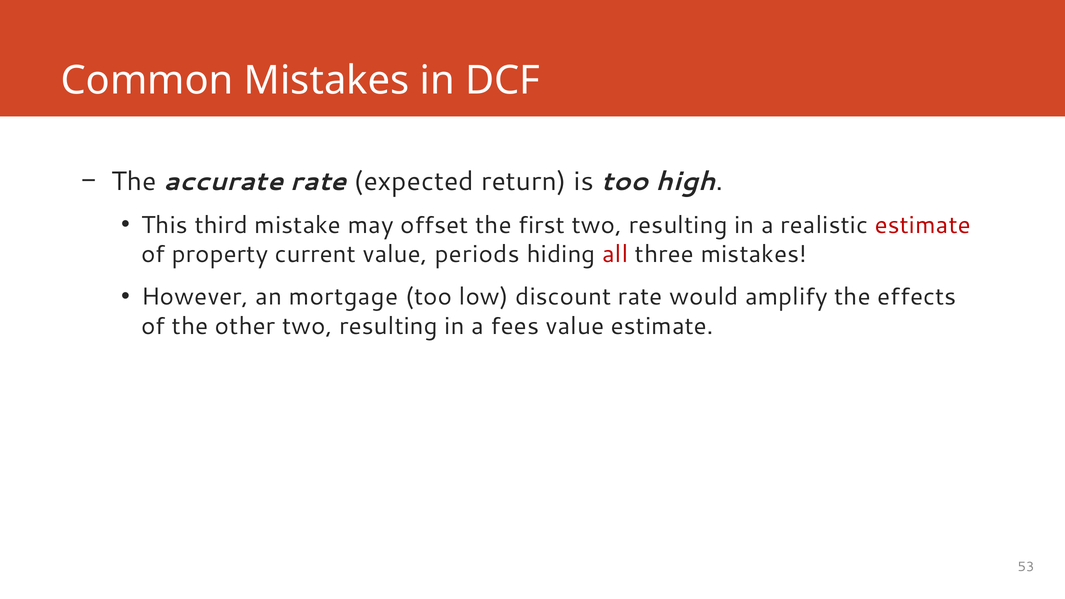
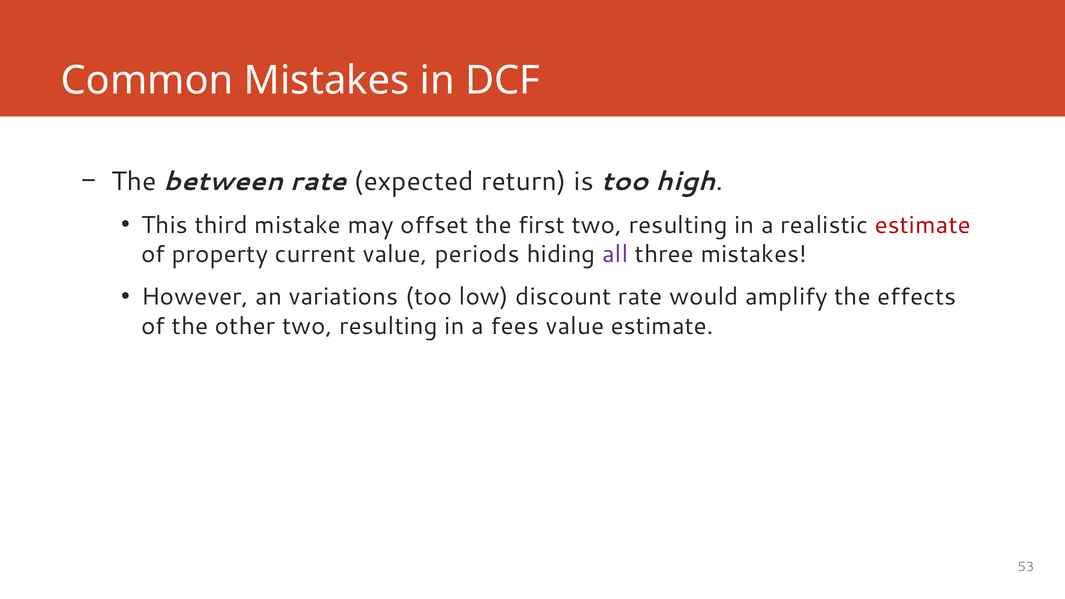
accurate: accurate -> between
all colour: red -> purple
mortgage: mortgage -> variations
